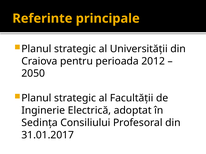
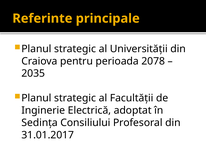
2012: 2012 -> 2078
2050: 2050 -> 2035
